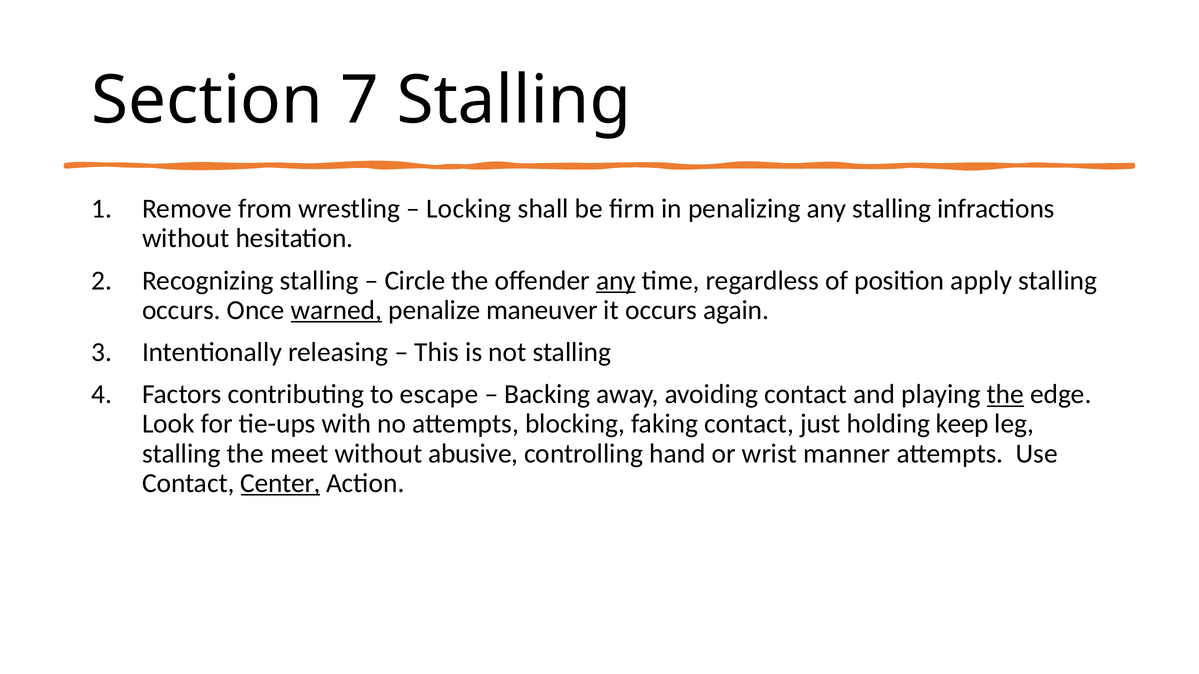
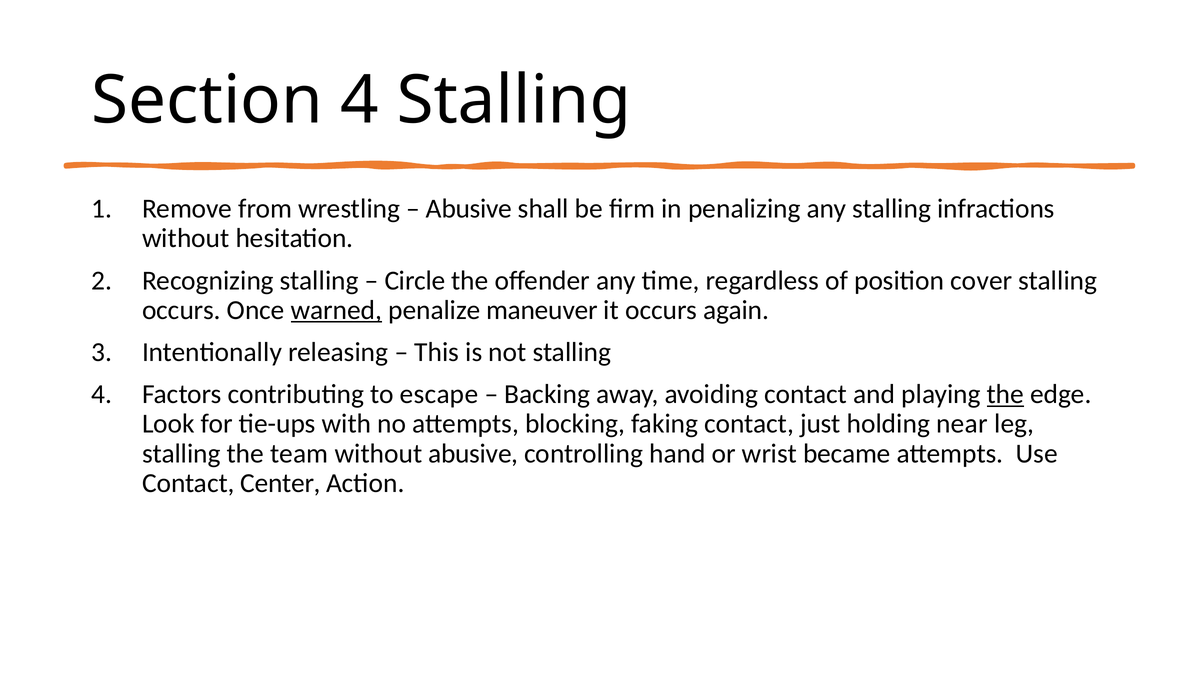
Section 7: 7 -> 4
Locking at (469, 209): Locking -> Abusive
any at (616, 281) underline: present -> none
apply: apply -> cover
keep: keep -> near
meet: meet -> team
manner: manner -> became
Center underline: present -> none
